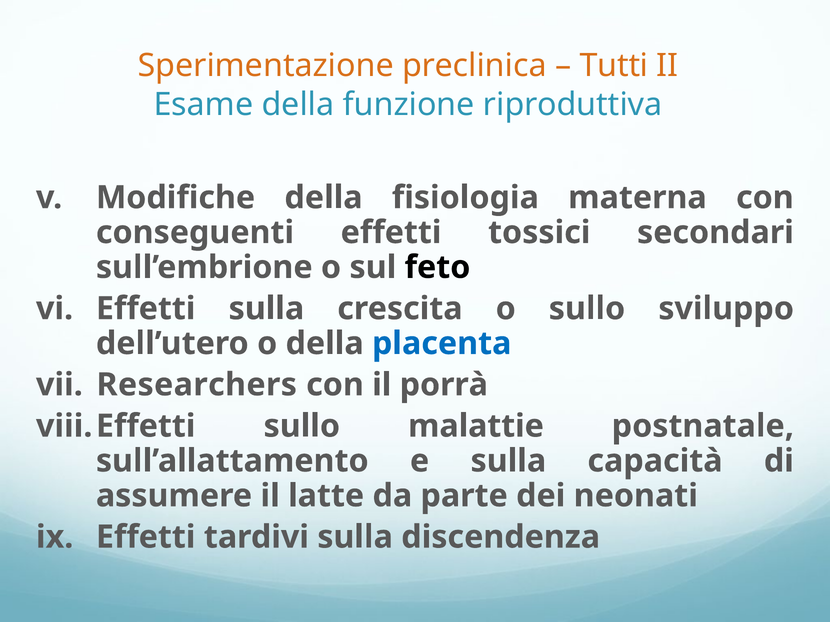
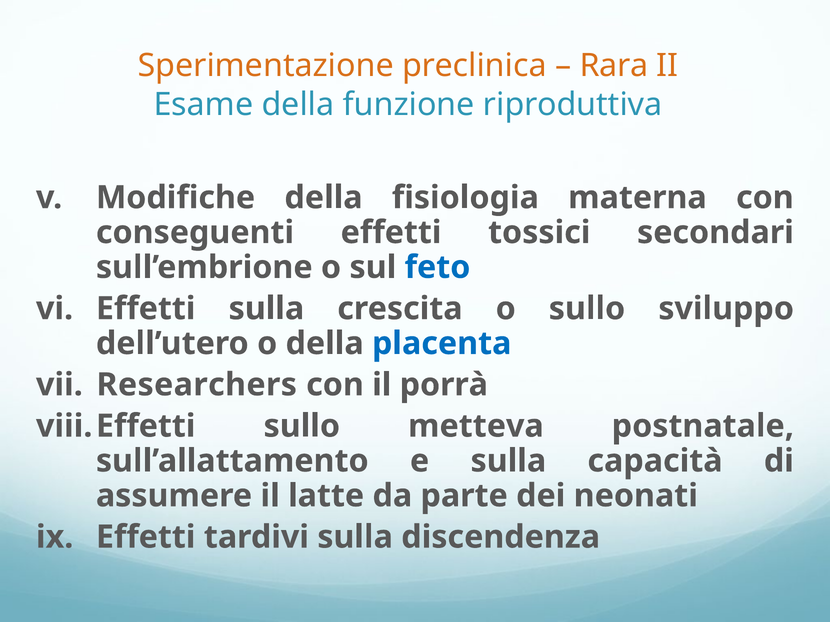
Tutti: Tutti -> Rara
feto colour: black -> blue
malattie: malattie -> metteva
